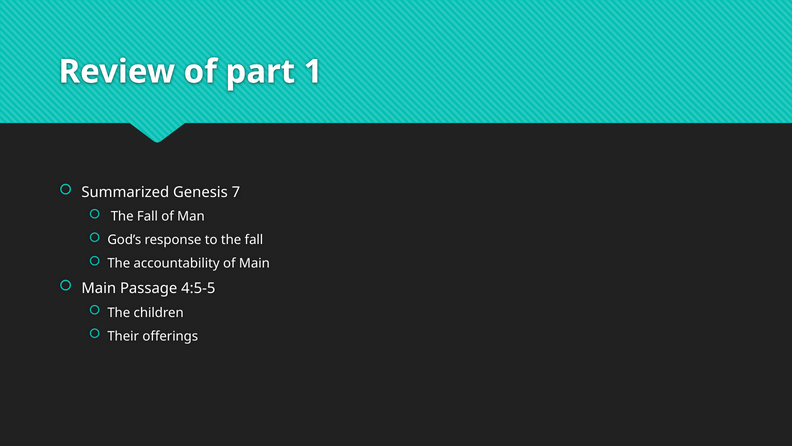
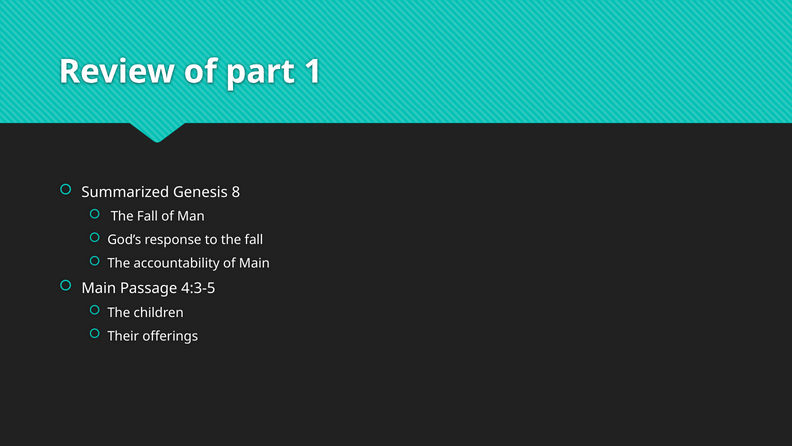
7: 7 -> 8
4:5-5: 4:5-5 -> 4:3-5
